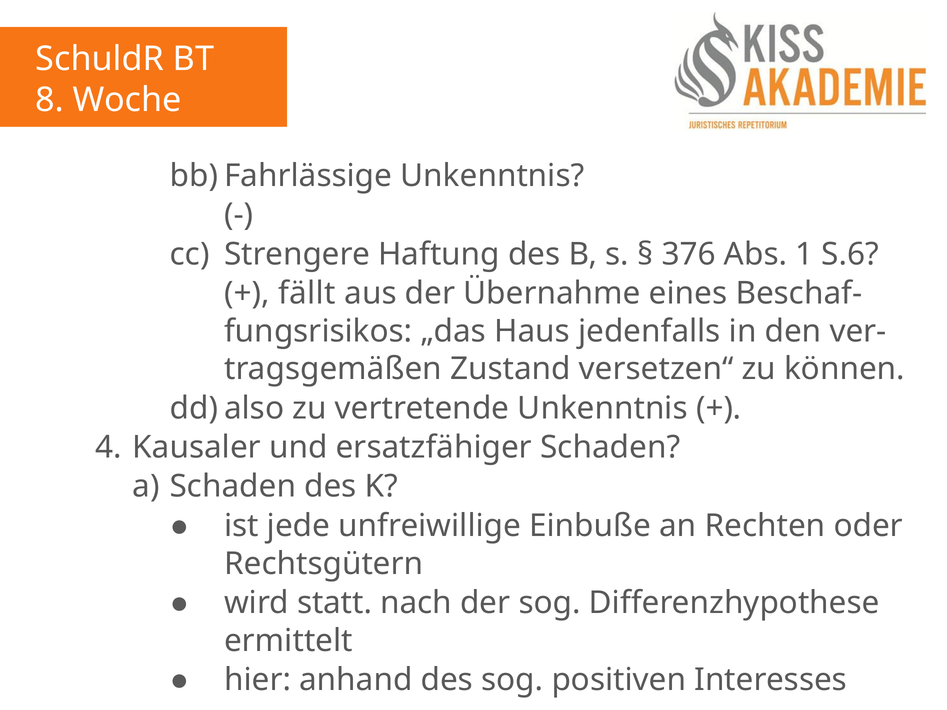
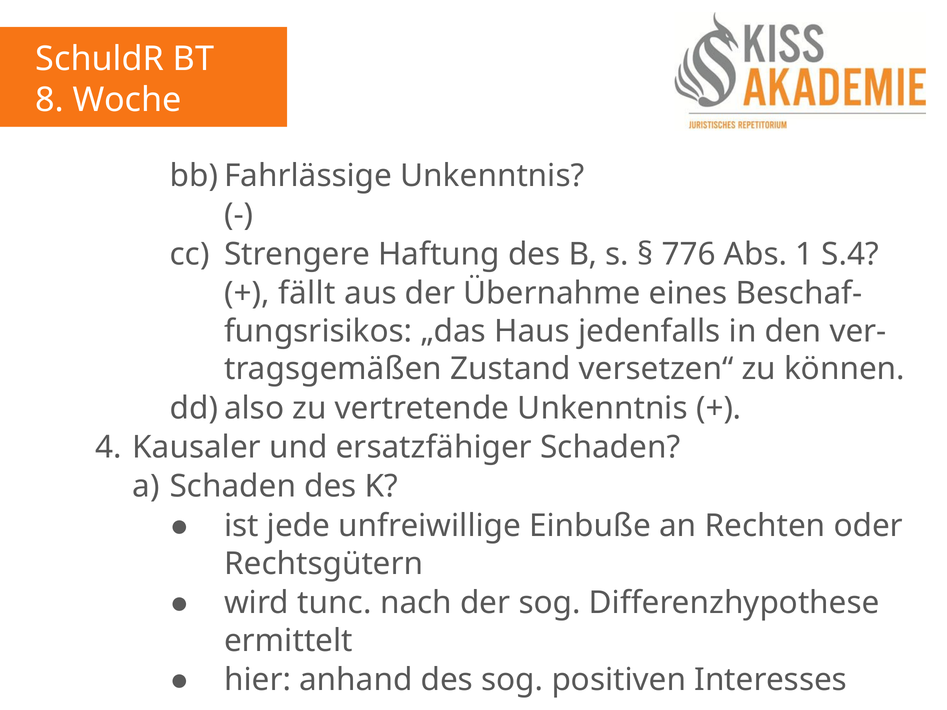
376: 376 -> 776
S.6: S.6 -> S.4
statt: statt -> tunc
